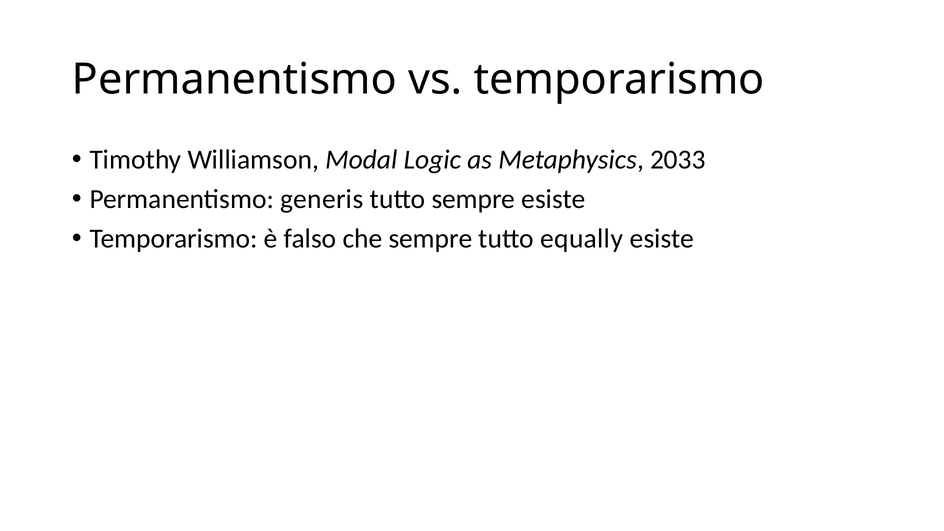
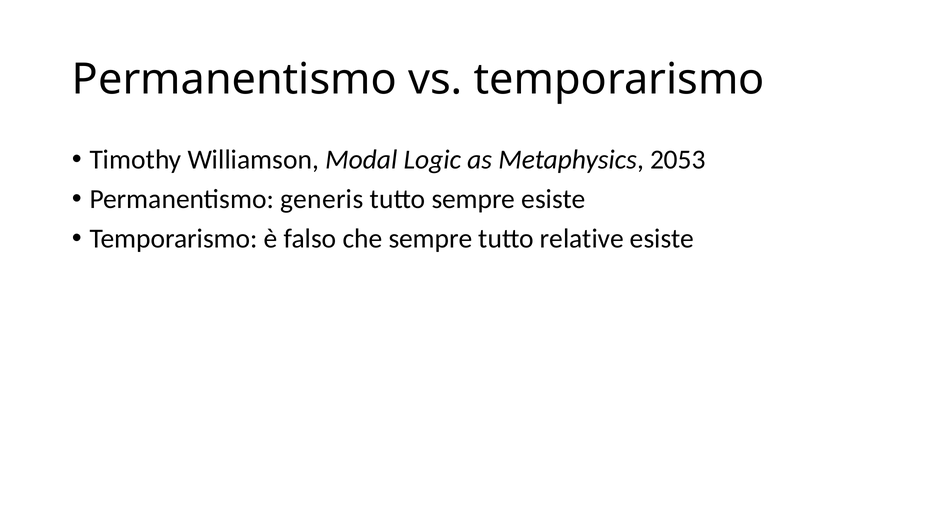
2033: 2033 -> 2053
equally: equally -> relative
